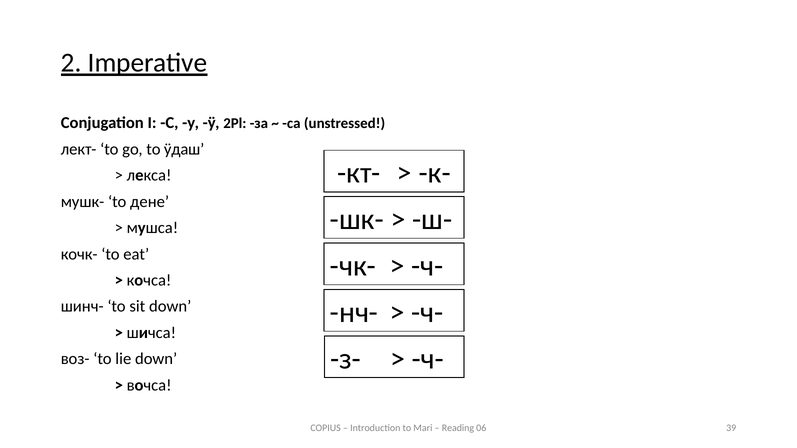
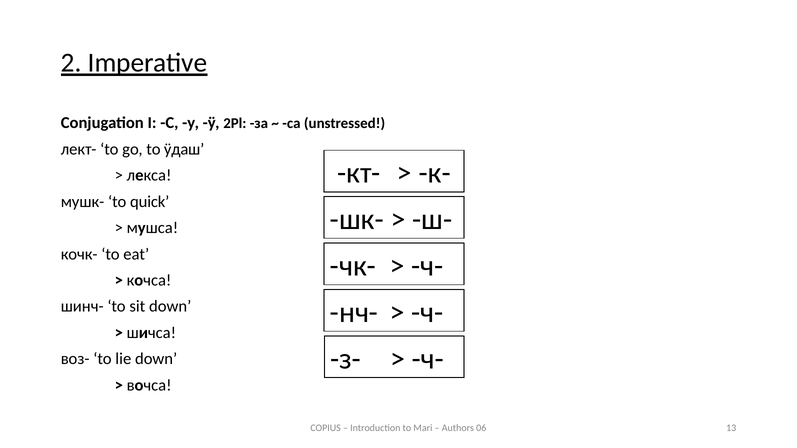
дене: дене -> quick
Reading: Reading -> Authors
39: 39 -> 13
